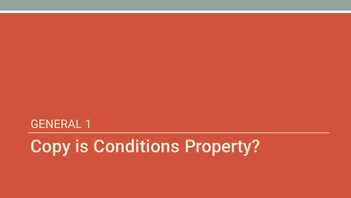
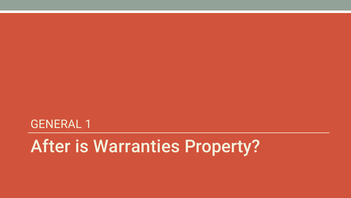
Copy: Copy -> After
Conditions: Conditions -> Warranties
